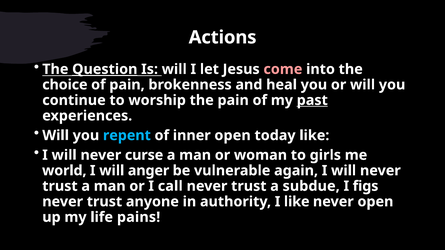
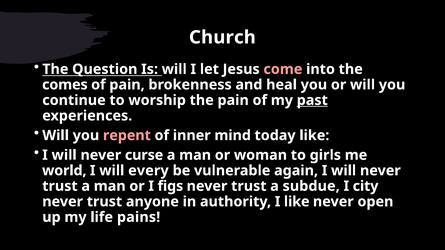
Actions: Actions -> Church
Question underline: present -> none
choice: choice -> comes
repent colour: light blue -> pink
inner open: open -> mind
anger: anger -> every
call: call -> figs
figs: figs -> city
